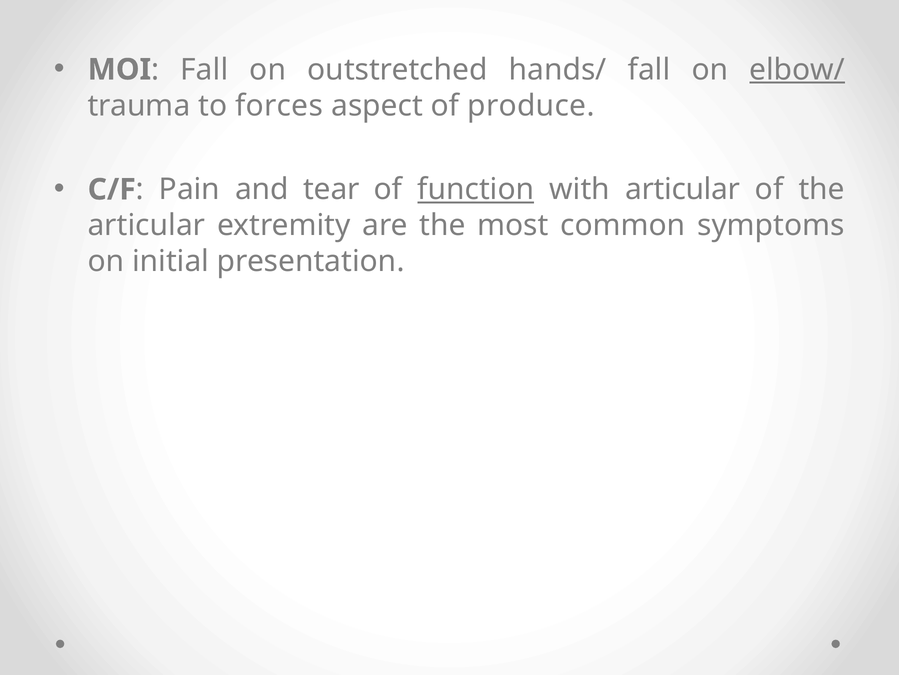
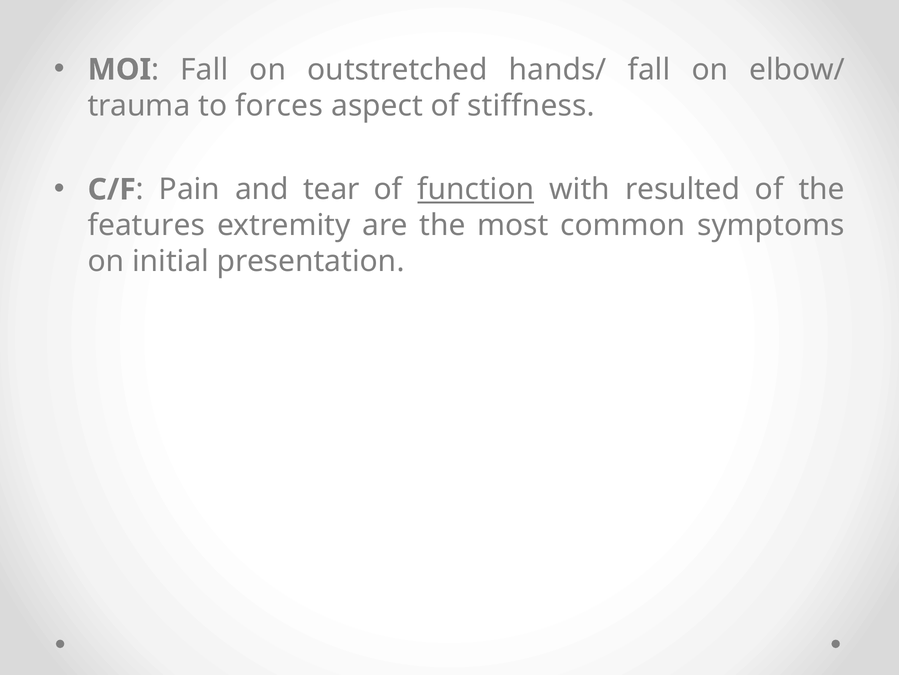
elbow/ underline: present -> none
produce: produce -> stiffness
with articular: articular -> resulted
articular at (147, 225): articular -> features
